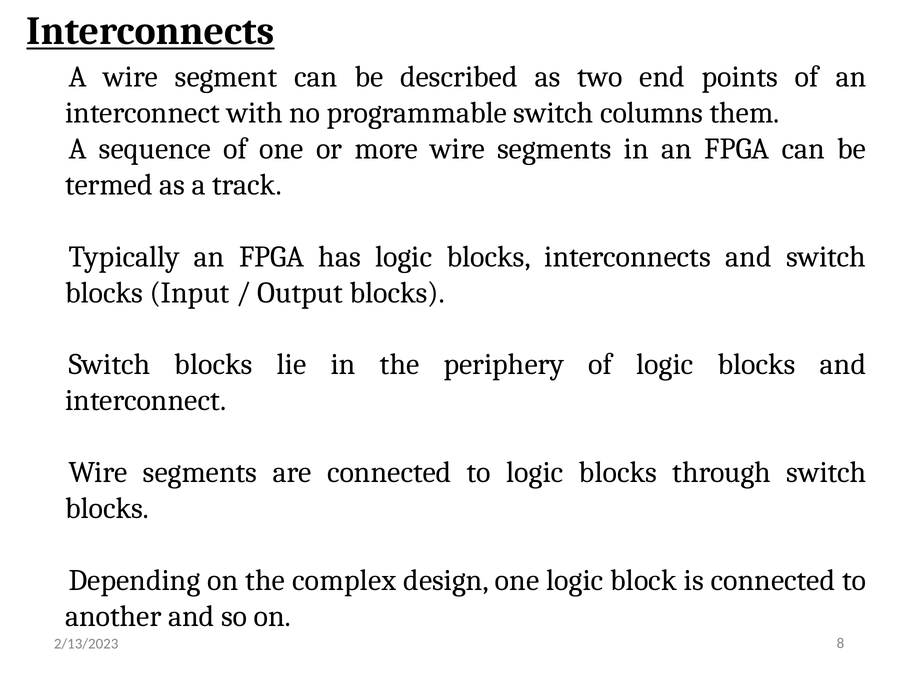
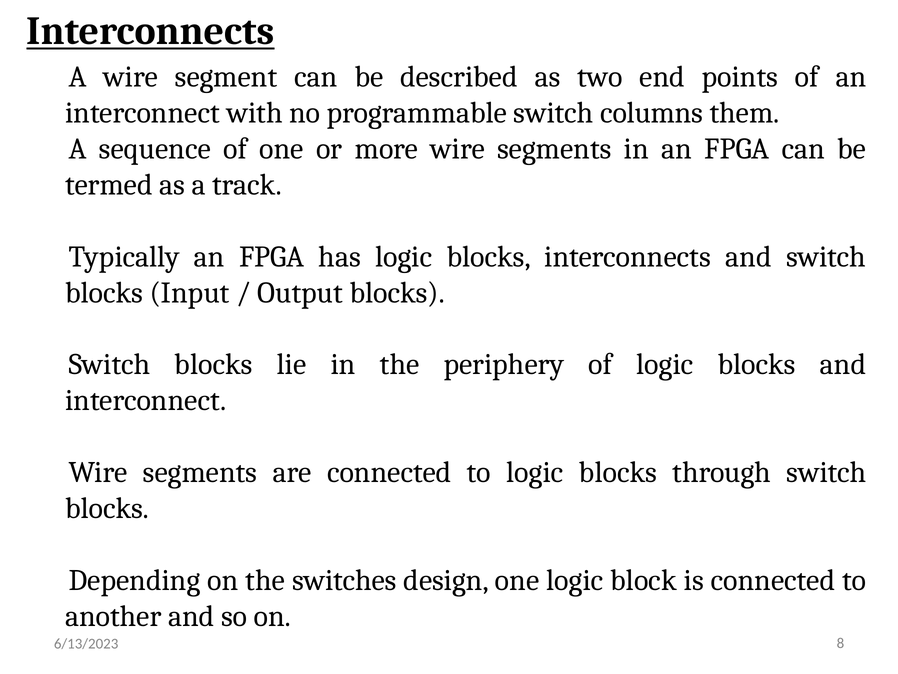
complex: complex -> switches
2/13/2023: 2/13/2023 -> 6/13/2023
